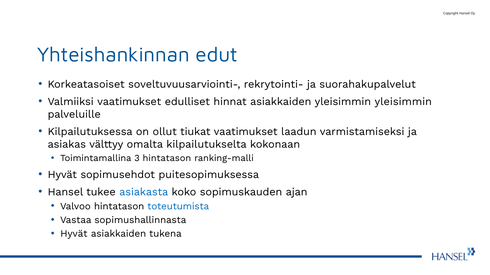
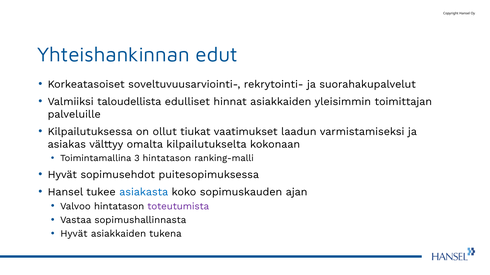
Valmiiksi vaatimukset: vaatimukset -> taloudellista
yleisimmin yleisimmin: yleisimmin -> toimittajan
toteutumista colour: blue -> purple
